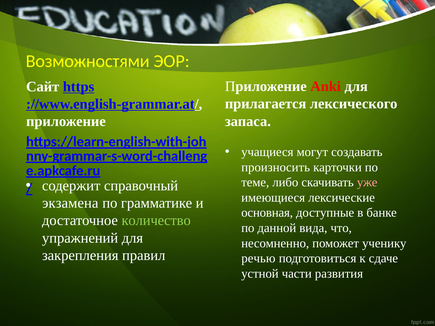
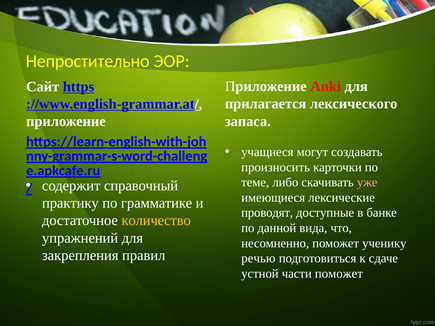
Возможностями: Возможностями -> Непростительно
экзамена: экзамена -> практику
основная: основная -> проводят
количество colour: light green -> yellow
части развития: развития -> поможет
